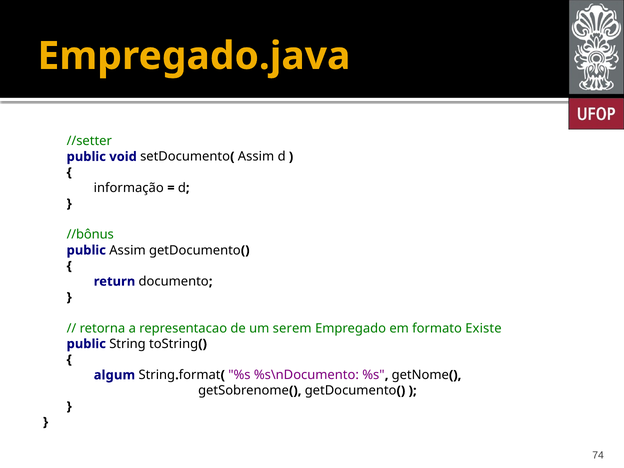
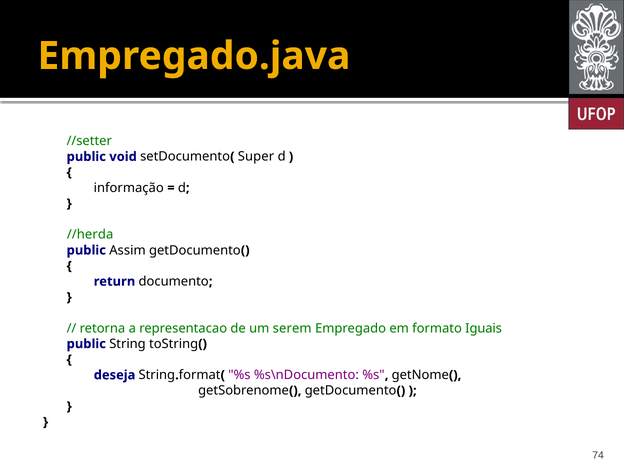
setDocumento( Assim: Assim -> Super
//bônus: //bônus -> //herda
Existe: Existe -> Iguais
algum: algum -> deseja
